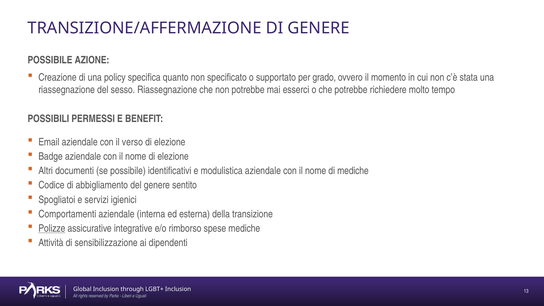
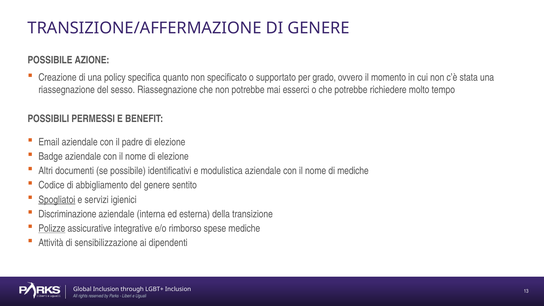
verso: verso -> padre
Spogliatoi underline: none -> present
Comportamenti: Comportamenti -> Discriminazione
